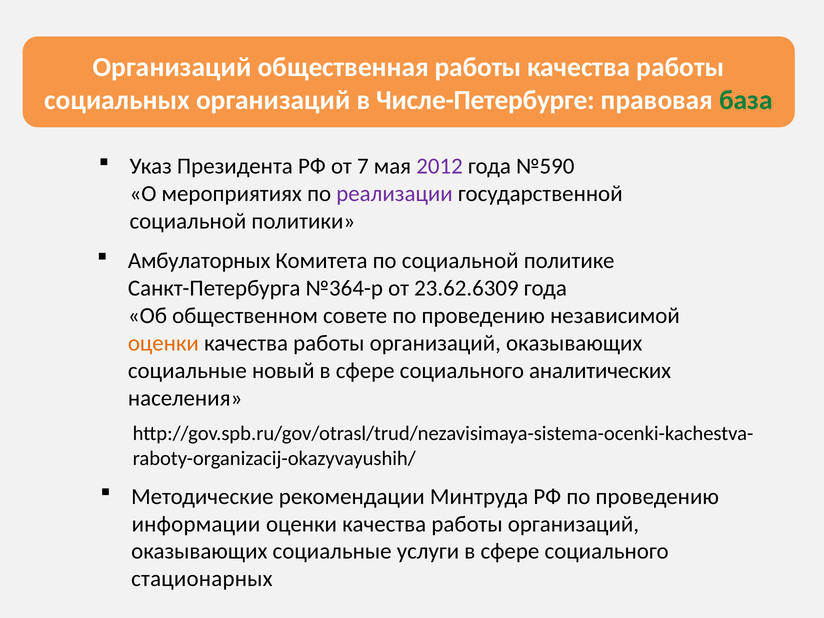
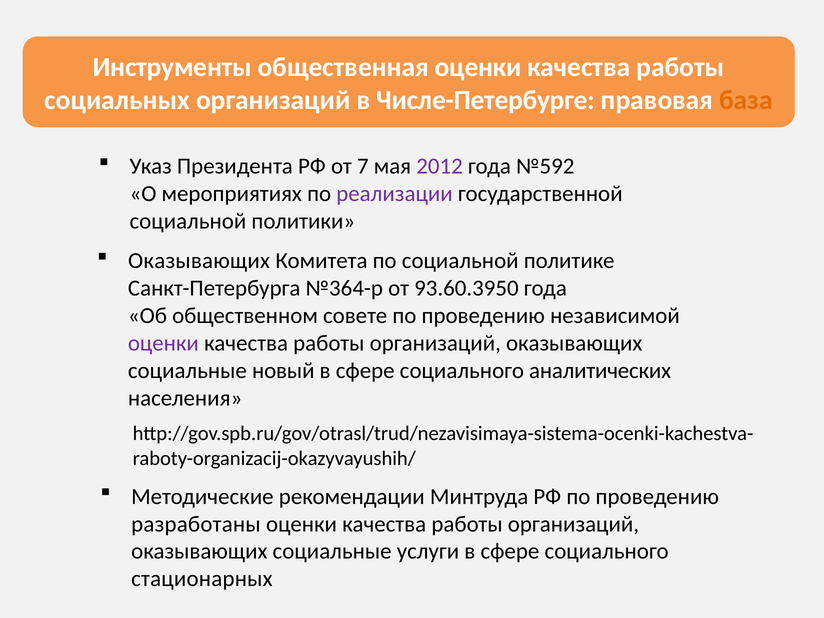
Организаций at (172, 67): Организаций -> Инструменты
общественная работы: работы -> оценки
база colour: green -> orange
№590: №590 -> №592
Амбулаторных at (199, 261): Амбулаторных -> Оказывающих
23.62.6309: 23.62.6309 -> 93.60.3950
оценки at (163, 343) colour: orange -> purple
информации: информации -> разработаны
